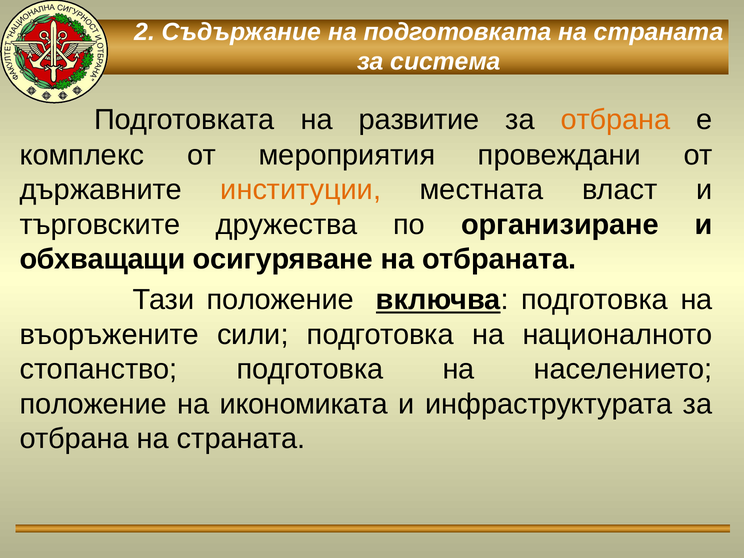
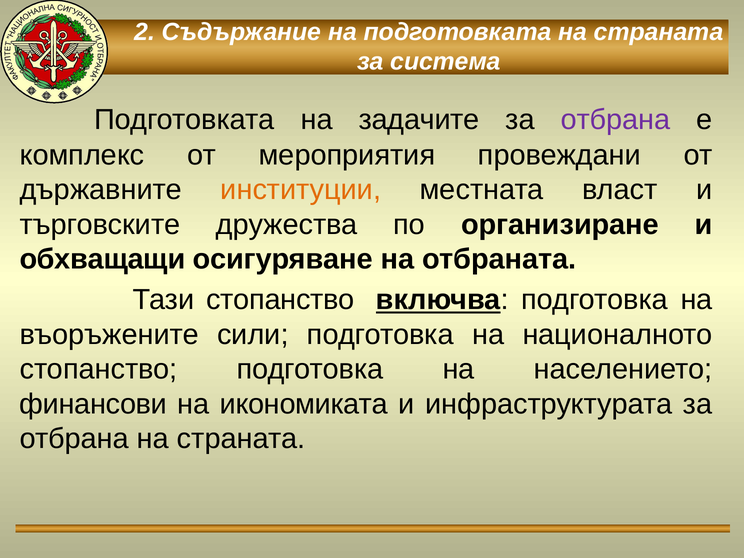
развитие: развитие -> задачите
отбрана at (616, 120) colour: orange -> purple
Тази положение: положение -> стопанство
положение at (93, 404): положение -> финансови
